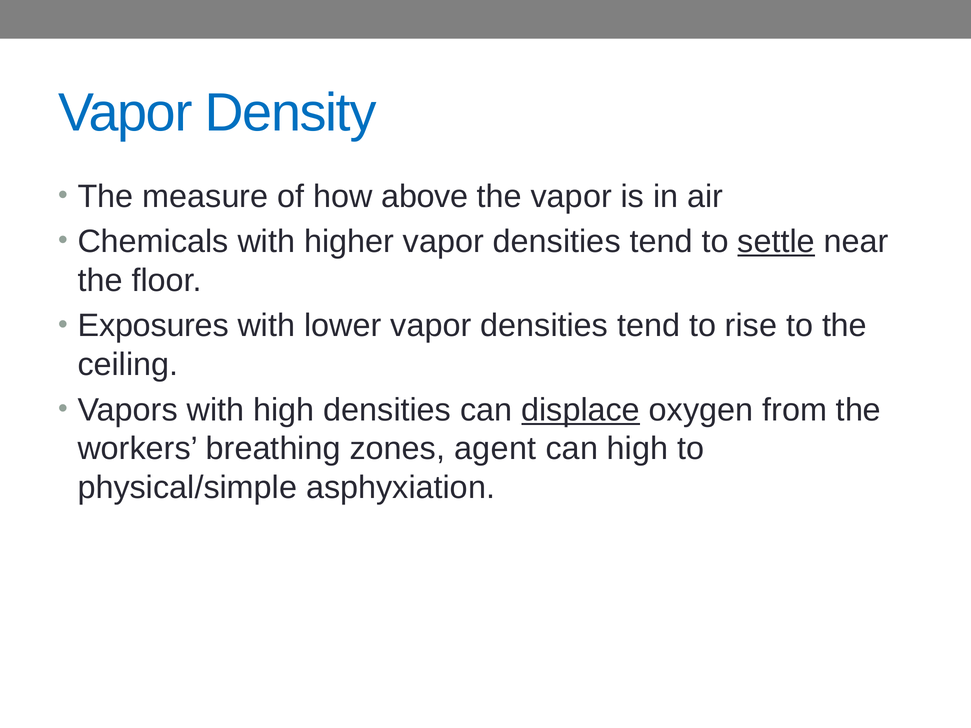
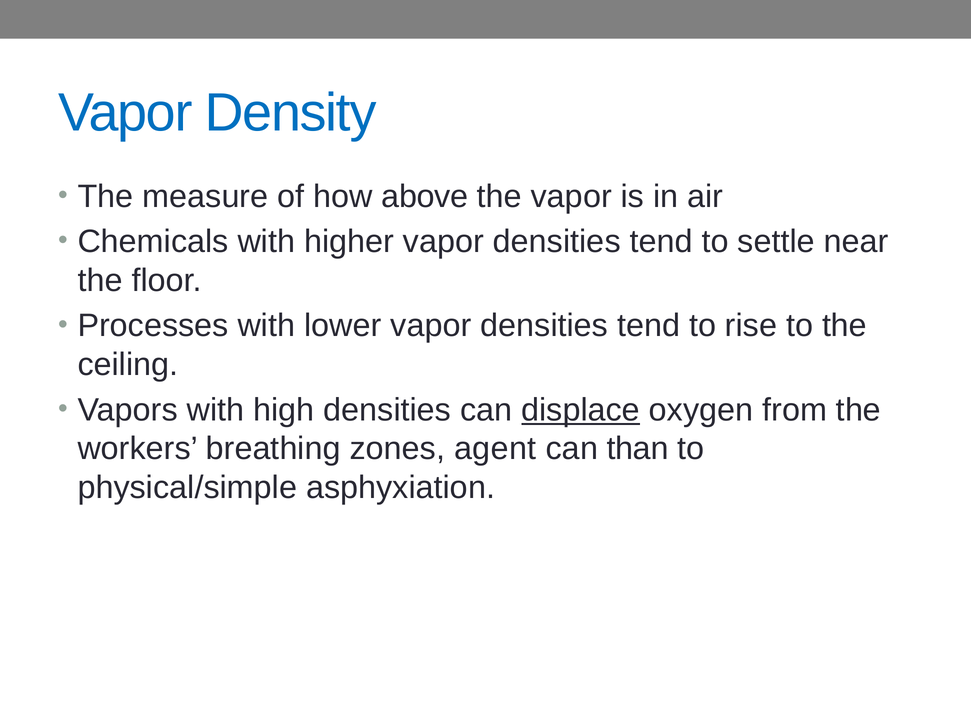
settle underline: present -> none
Exposures: Exposures -> Processes
can high: high -> than
